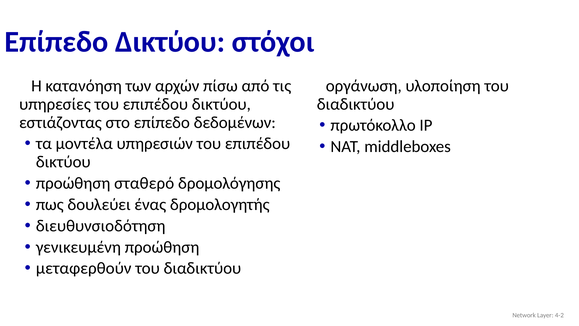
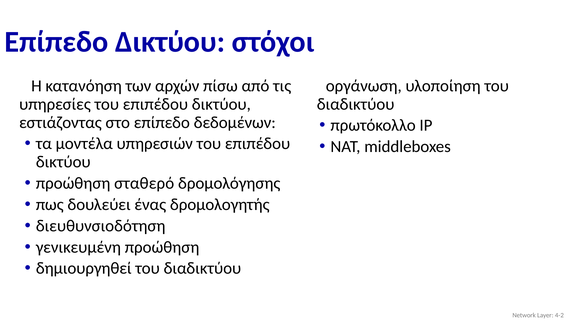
μεταφερθούν: μεταφερθούν -> δημιουργηθεί
